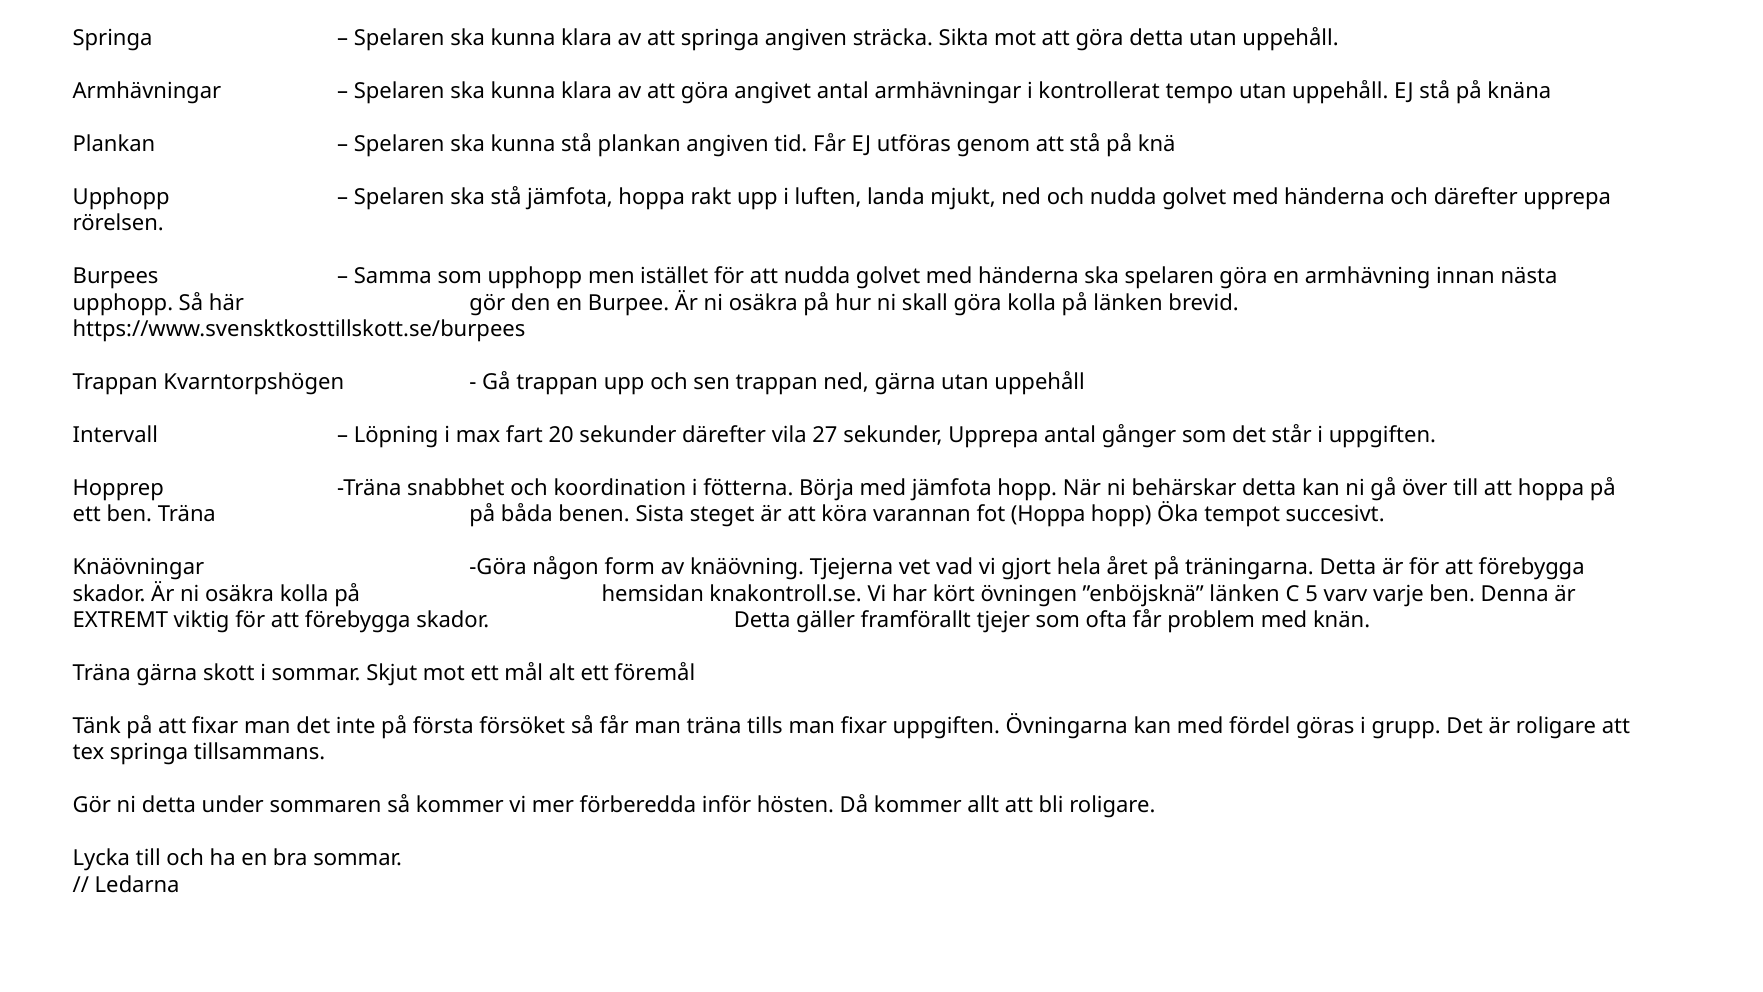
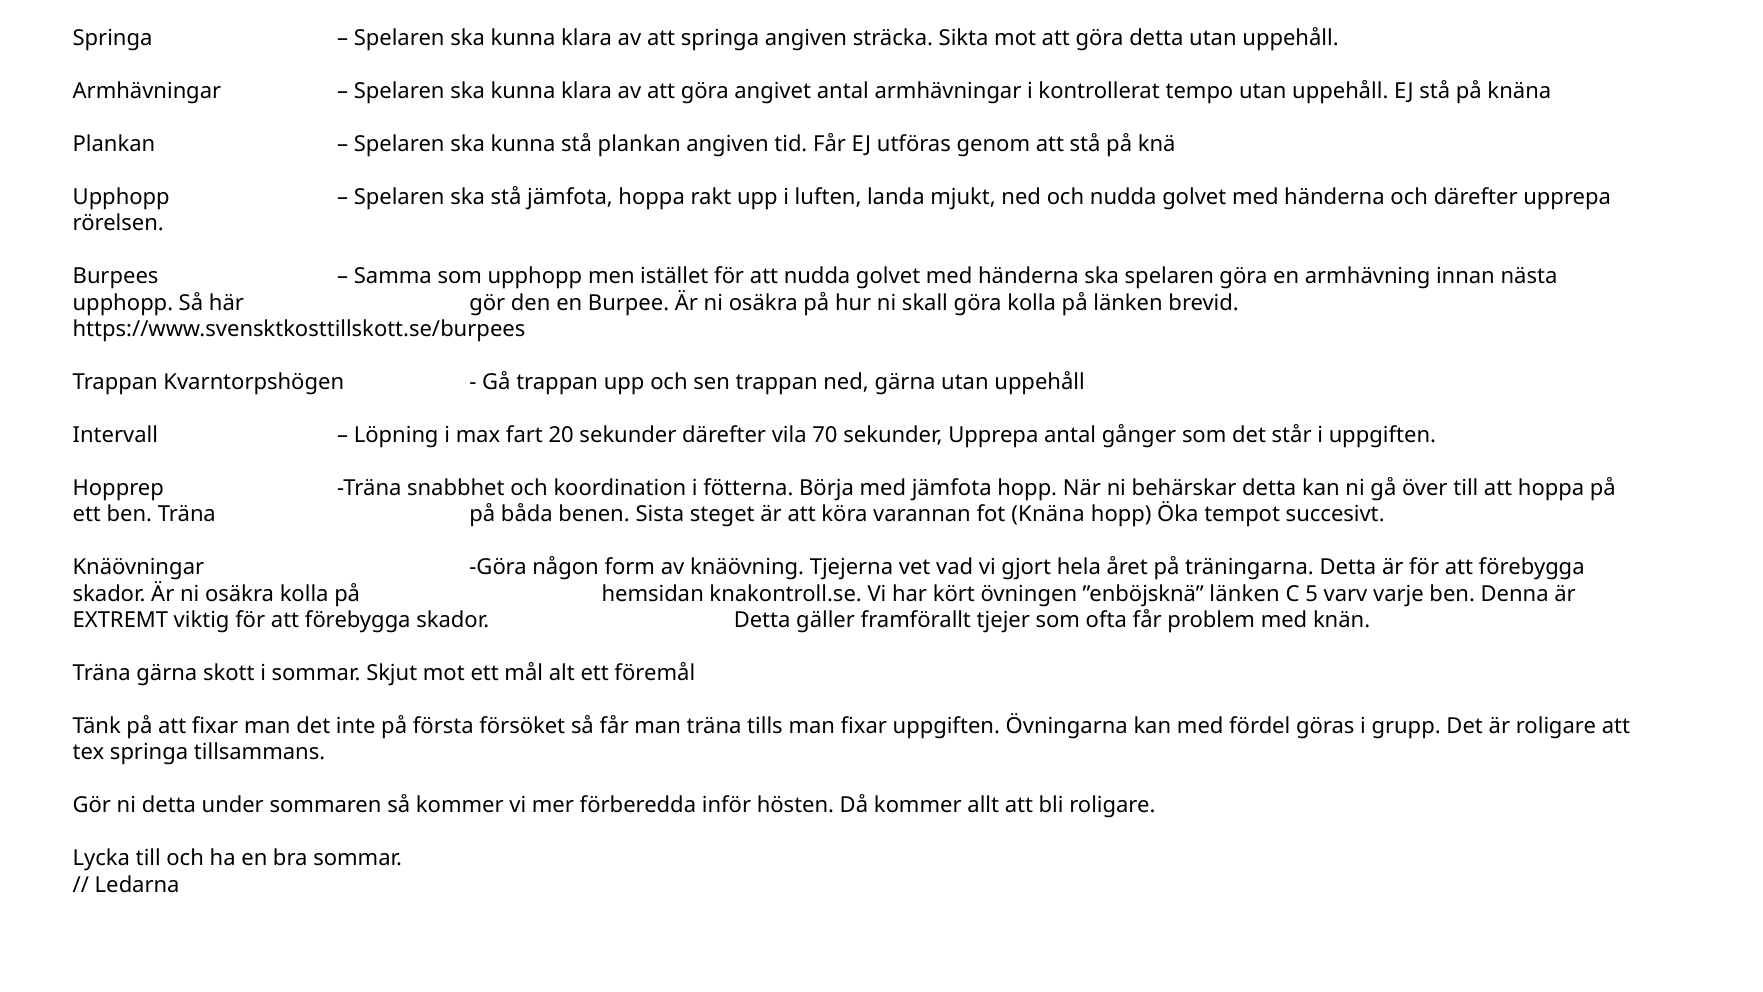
27: 27 -> 70
fot Hoppa: Hoppa -> Knäna
